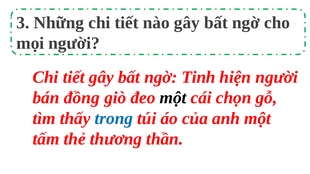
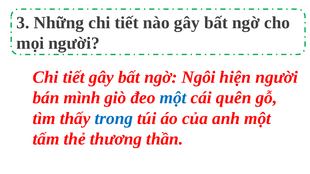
Tinh: Tinh -> Ngôi
đồng: đồng -> mình
một at (173, 98) colour: black -> blue
chọn: chọn -> quên
